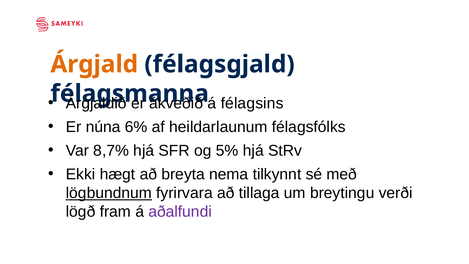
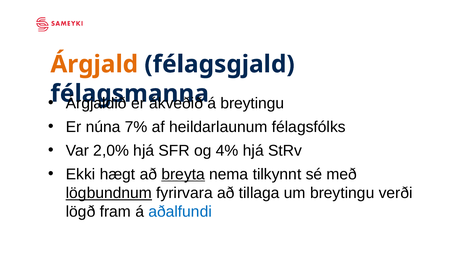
á félagsins: félagsins -> breytingu
6%: 6% -> 7%
8,7%: 8,7% -> 2,0%
5%: 5% -> 4%
breyta underline: none -> present
aðalfundi colour: purple -> blue
